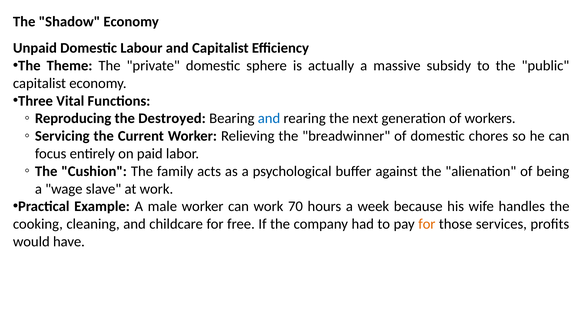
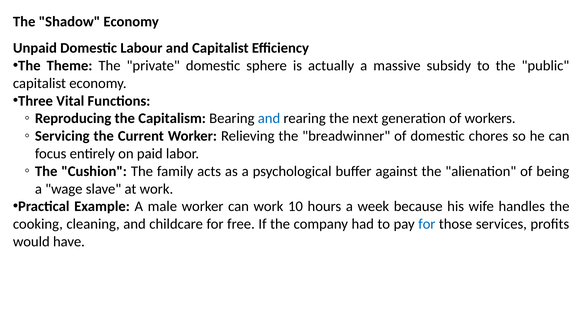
Destroyed: Destroyed -> Capitalism
70: 70 -> 10
for at (427, 224) colour: orange -> blue
